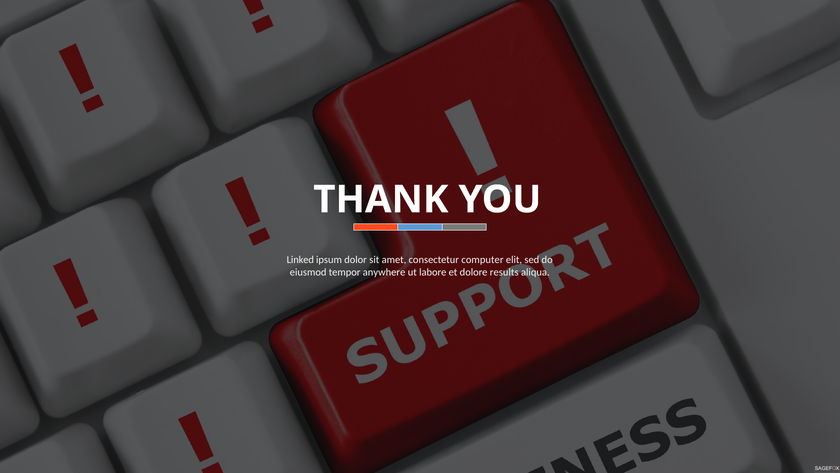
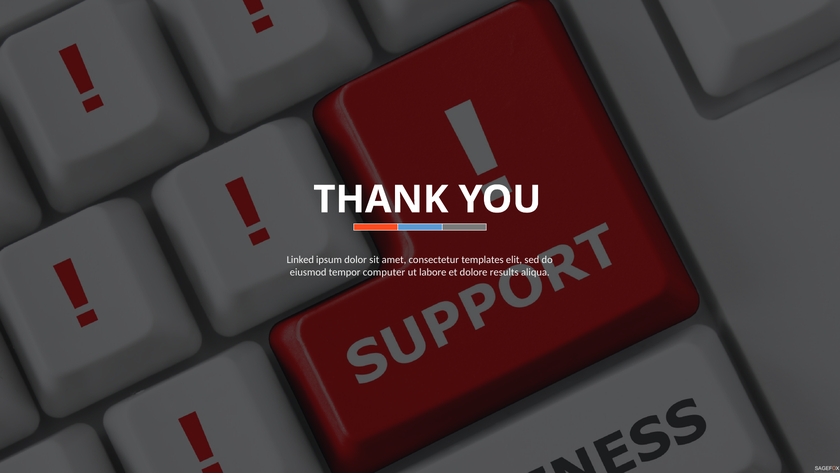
computer: computer -> templates
anywhere: anywhere -> computer
